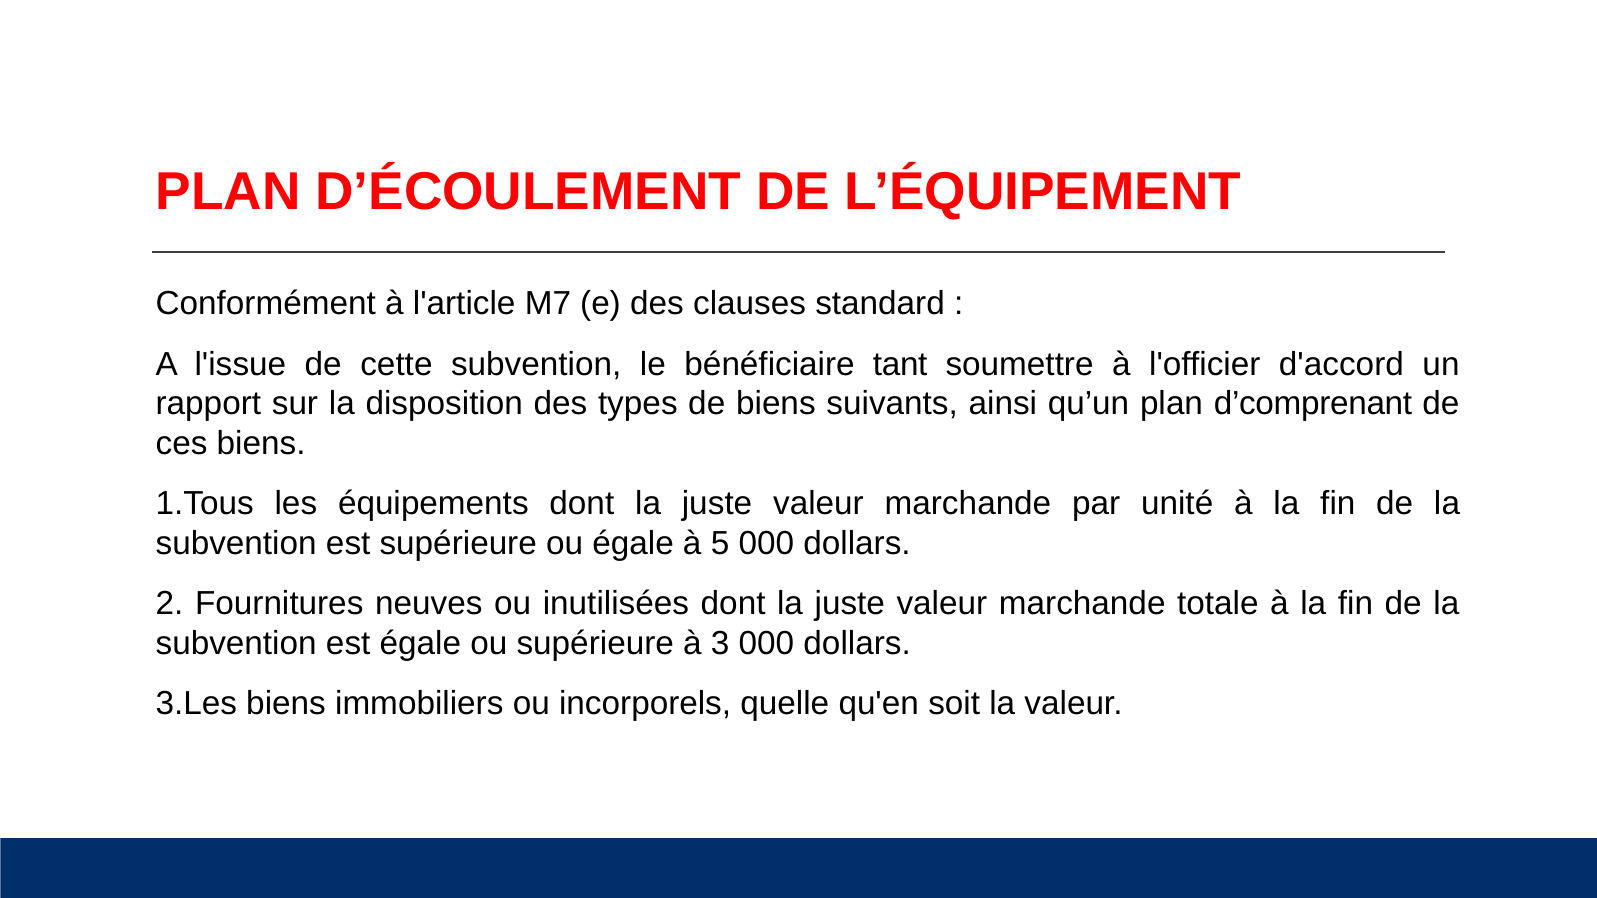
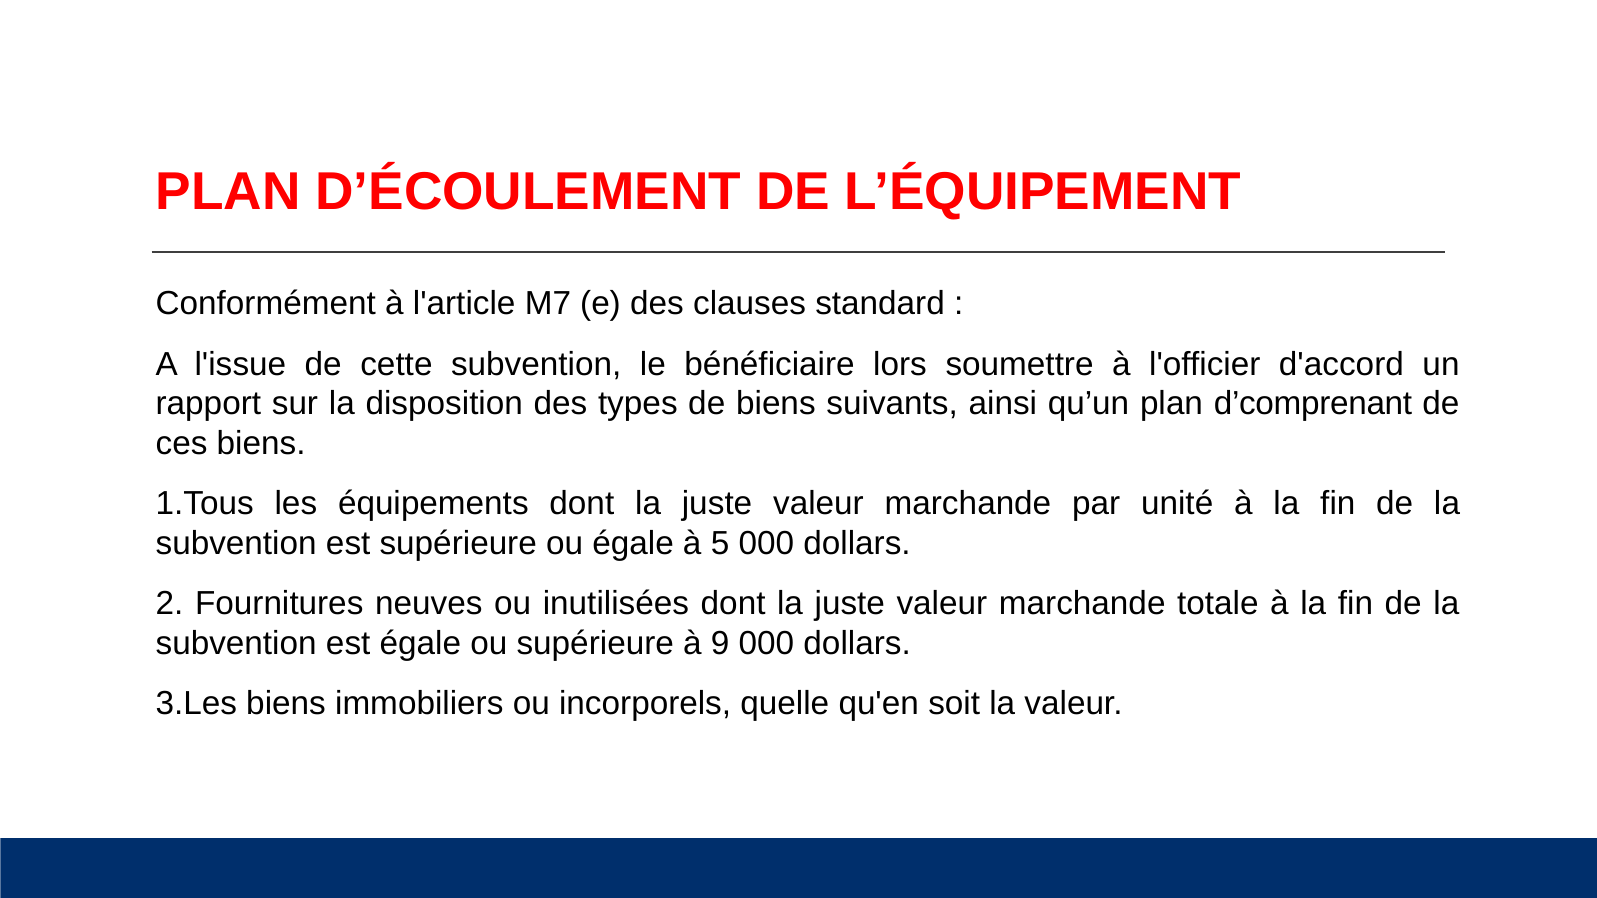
tant: tant -> lors
3: 3 -> 9
